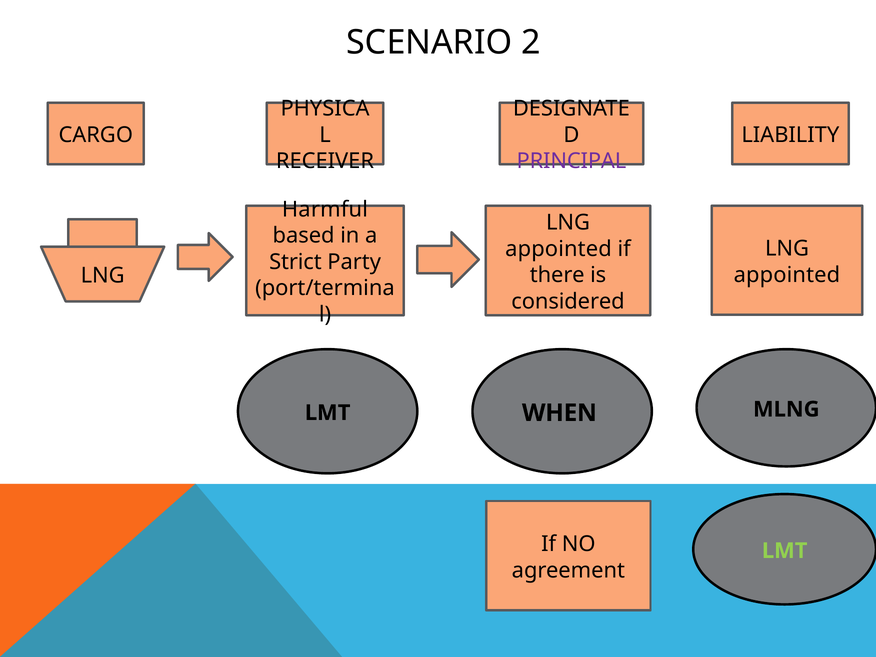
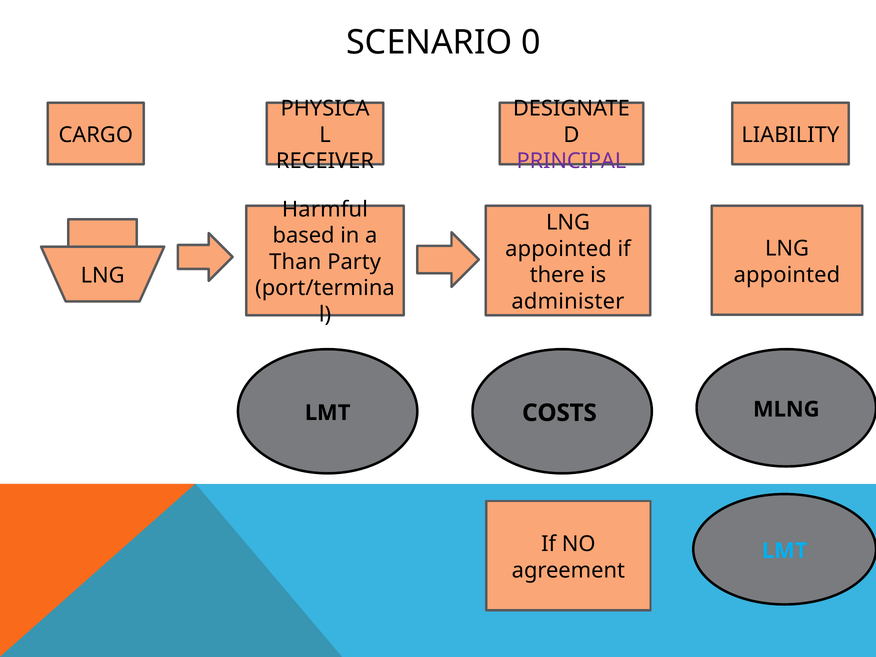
2: 2 -> 0
Strict: Strict -> Than
considered: considered -> administer
WHEN: WHEN -> COSTS
LMT at (785, 551) colour: light green -> light blue
